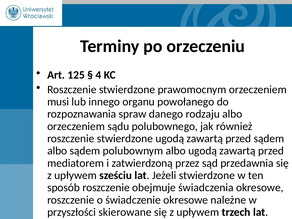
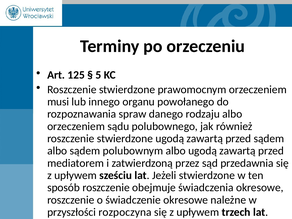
4: 4 -> 5
skierowane: skierowane -> rozpoczyna
